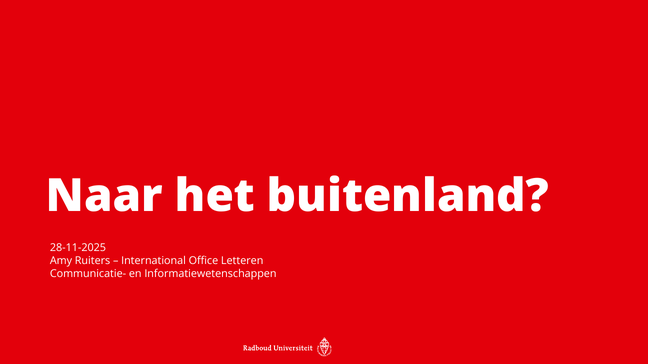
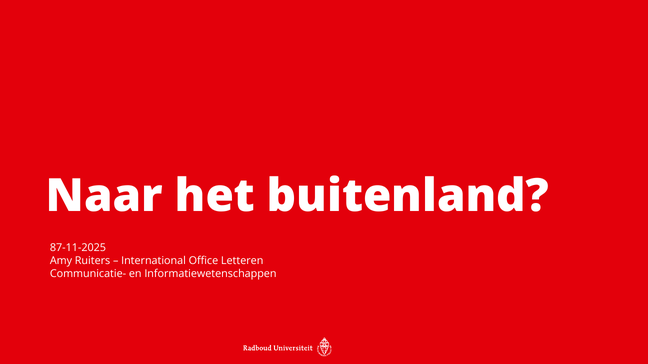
28-11-2025: 28-11-2025 -> 87-11-2025
